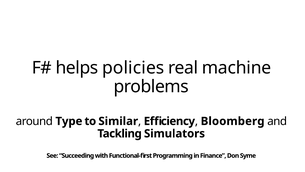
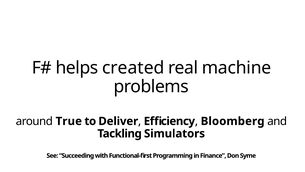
policies: policies -> created
Type: Type -> True
Similar: Similar -> Deliver
